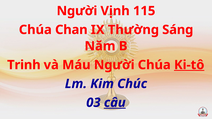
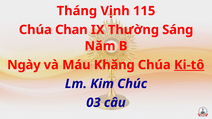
Người at (77, 11): Người -> Tháng
Trinh: Trinh -> Ngày
Máu Người: Người -> Khăng
câu underline: present -> none
